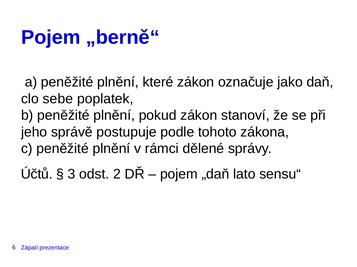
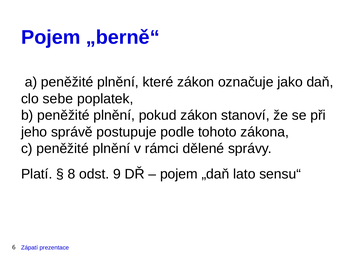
Účtů: Účtů -> Platí
3: 3 -> 8
2: 2 -> 9
